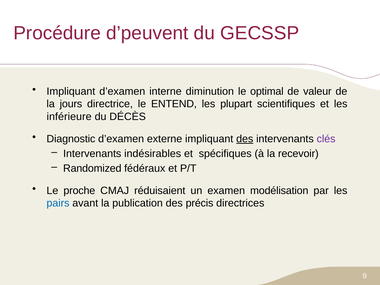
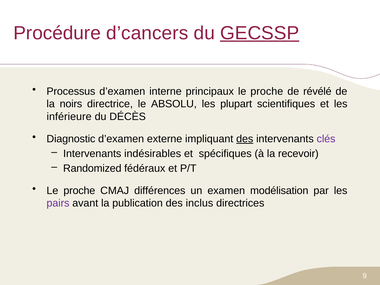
d’peuvent: d’peuvent -> d’cancers
GECSSP underline: none -> present
Impliquant at (71, 91): Impliquant -> Processus
diminution: diminution -> principaux
optimal at (267, 91): optimal -> proche
valeur: valeur -> révélé
jours: jours -> noirs
ENTEND: ENTEND -> ABSOLU
réduisaient: réduisaient -> différences
pairs colour: blue -> purple
précis: précis -> inclus
